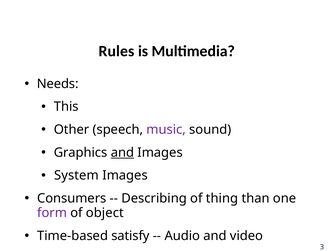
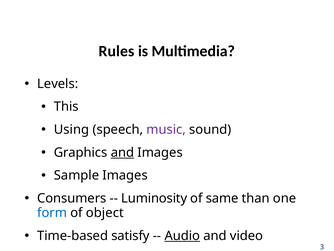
Needs: Needs -> Levels
Other: Other -> Using
System: System -> Sample
Describing: Describing -> Luminosity
thing: thing -> same
form colour: purple -> blue
Audio underline: none -> present
